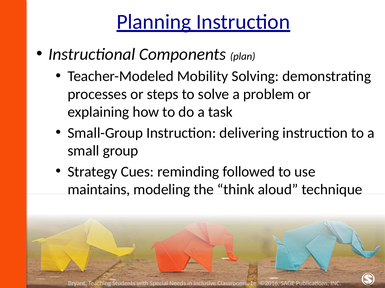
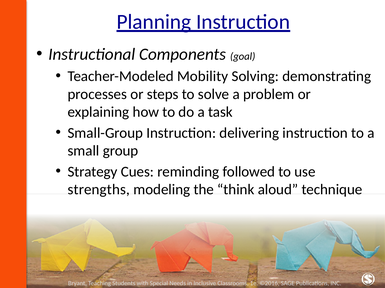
plan: plan -> goal
maintains: maintains -> strengths
